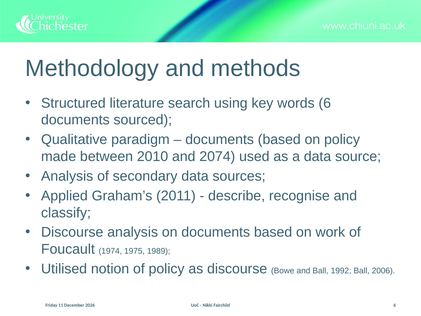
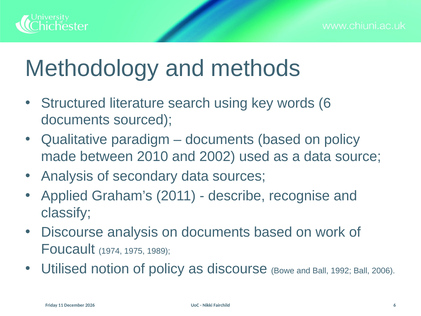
2074: 2074 -> 2002
